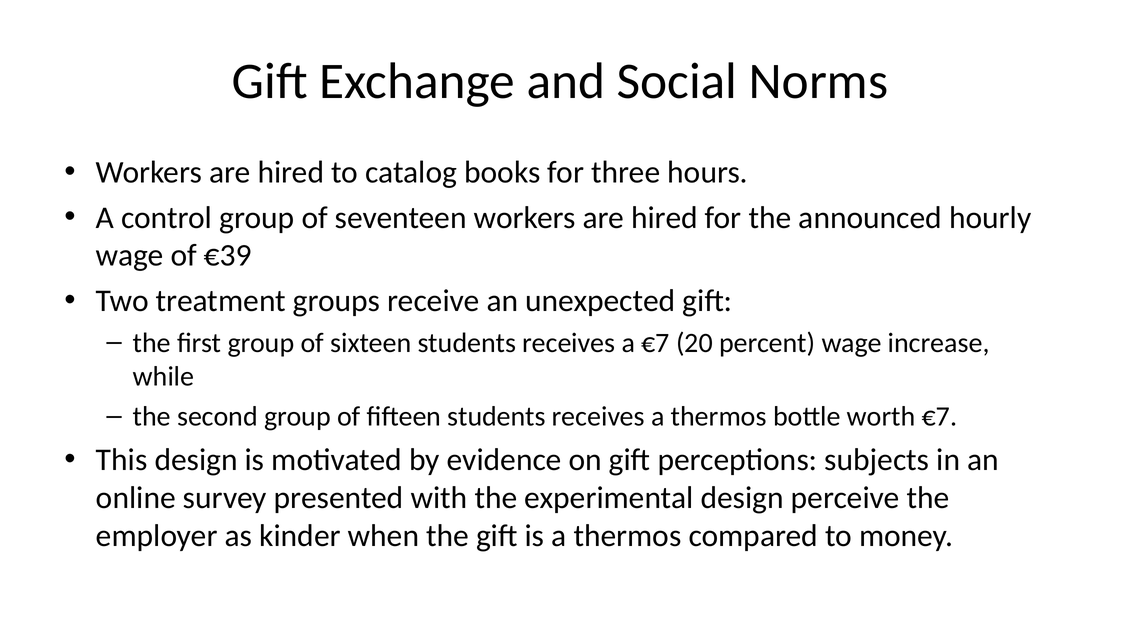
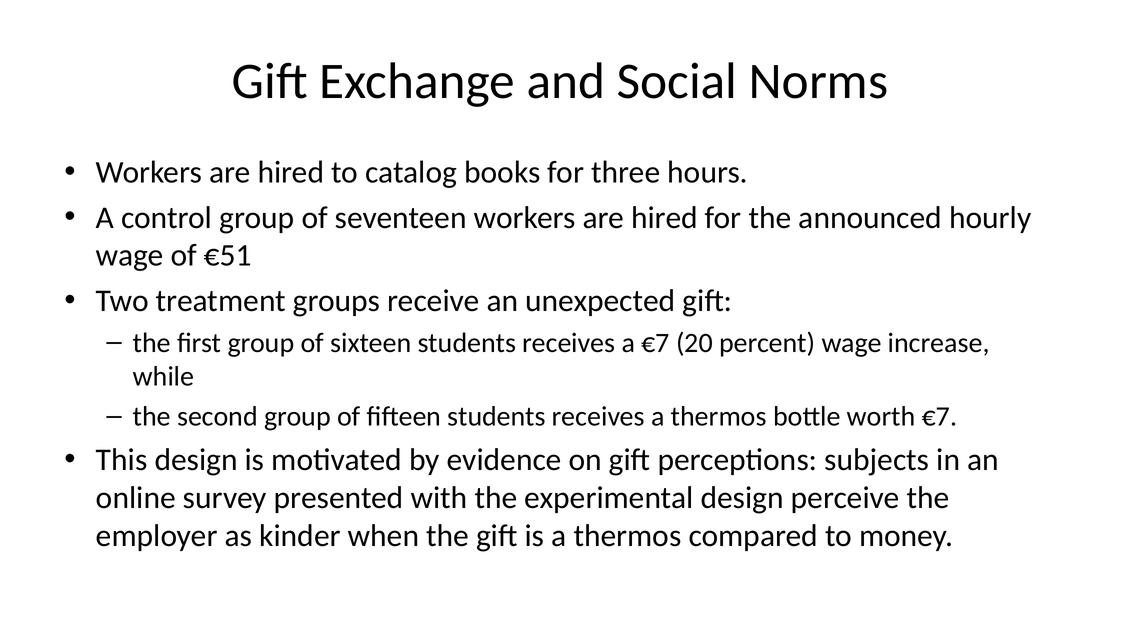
€39: €39 -> €51
